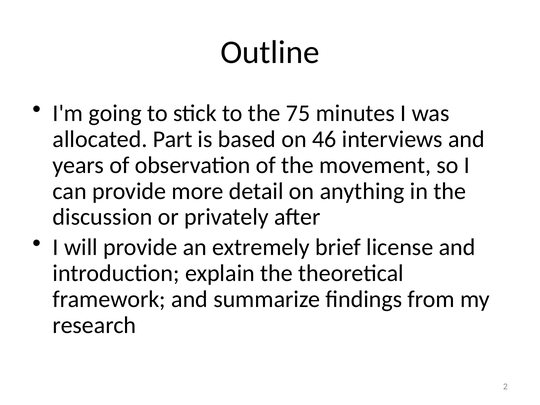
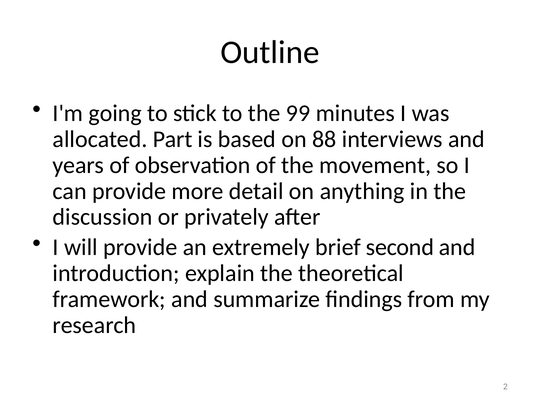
75: 75 -> 99
46: 46 -> 88
license: license -> second
